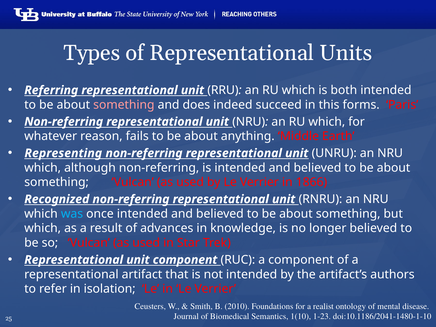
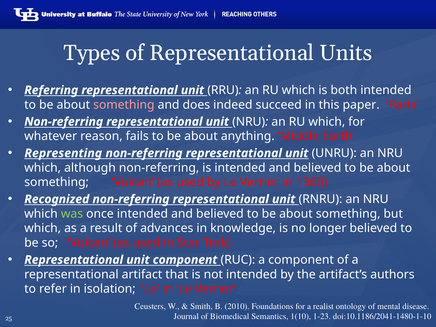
forms: forms -> paper
1866: 1866 -> 1360
was colour: light blue -> light green
